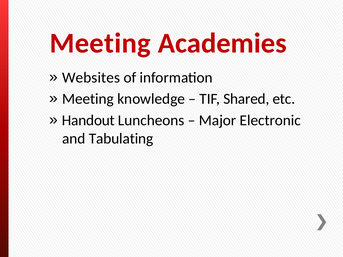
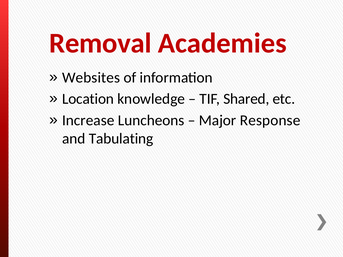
Meeting at (100, 43): Meeting -> Removal
Meeting at (88, 99): Meeting -> Location
Handout: Handout -> Increase
Electronic: Electronic -> Response
